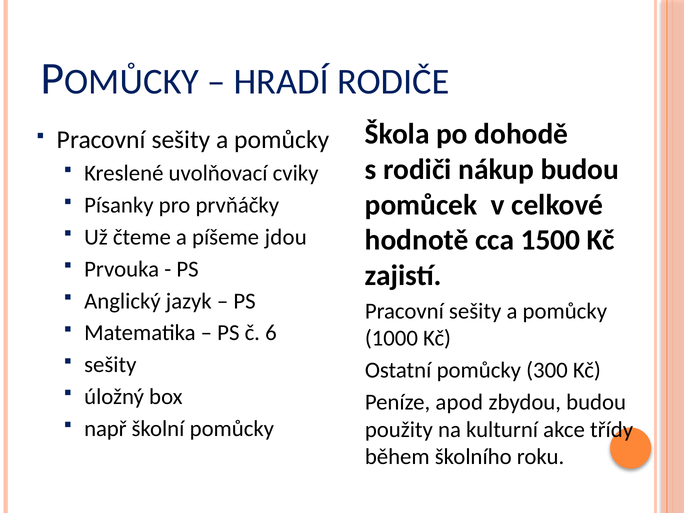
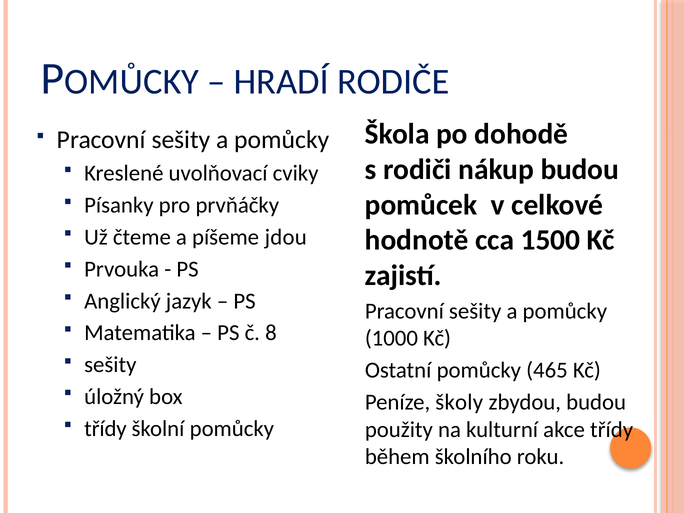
6: 6 -> 8
300: 300 -> 465
apod: apod -> školy
např at (105, 429): např -> třídy
